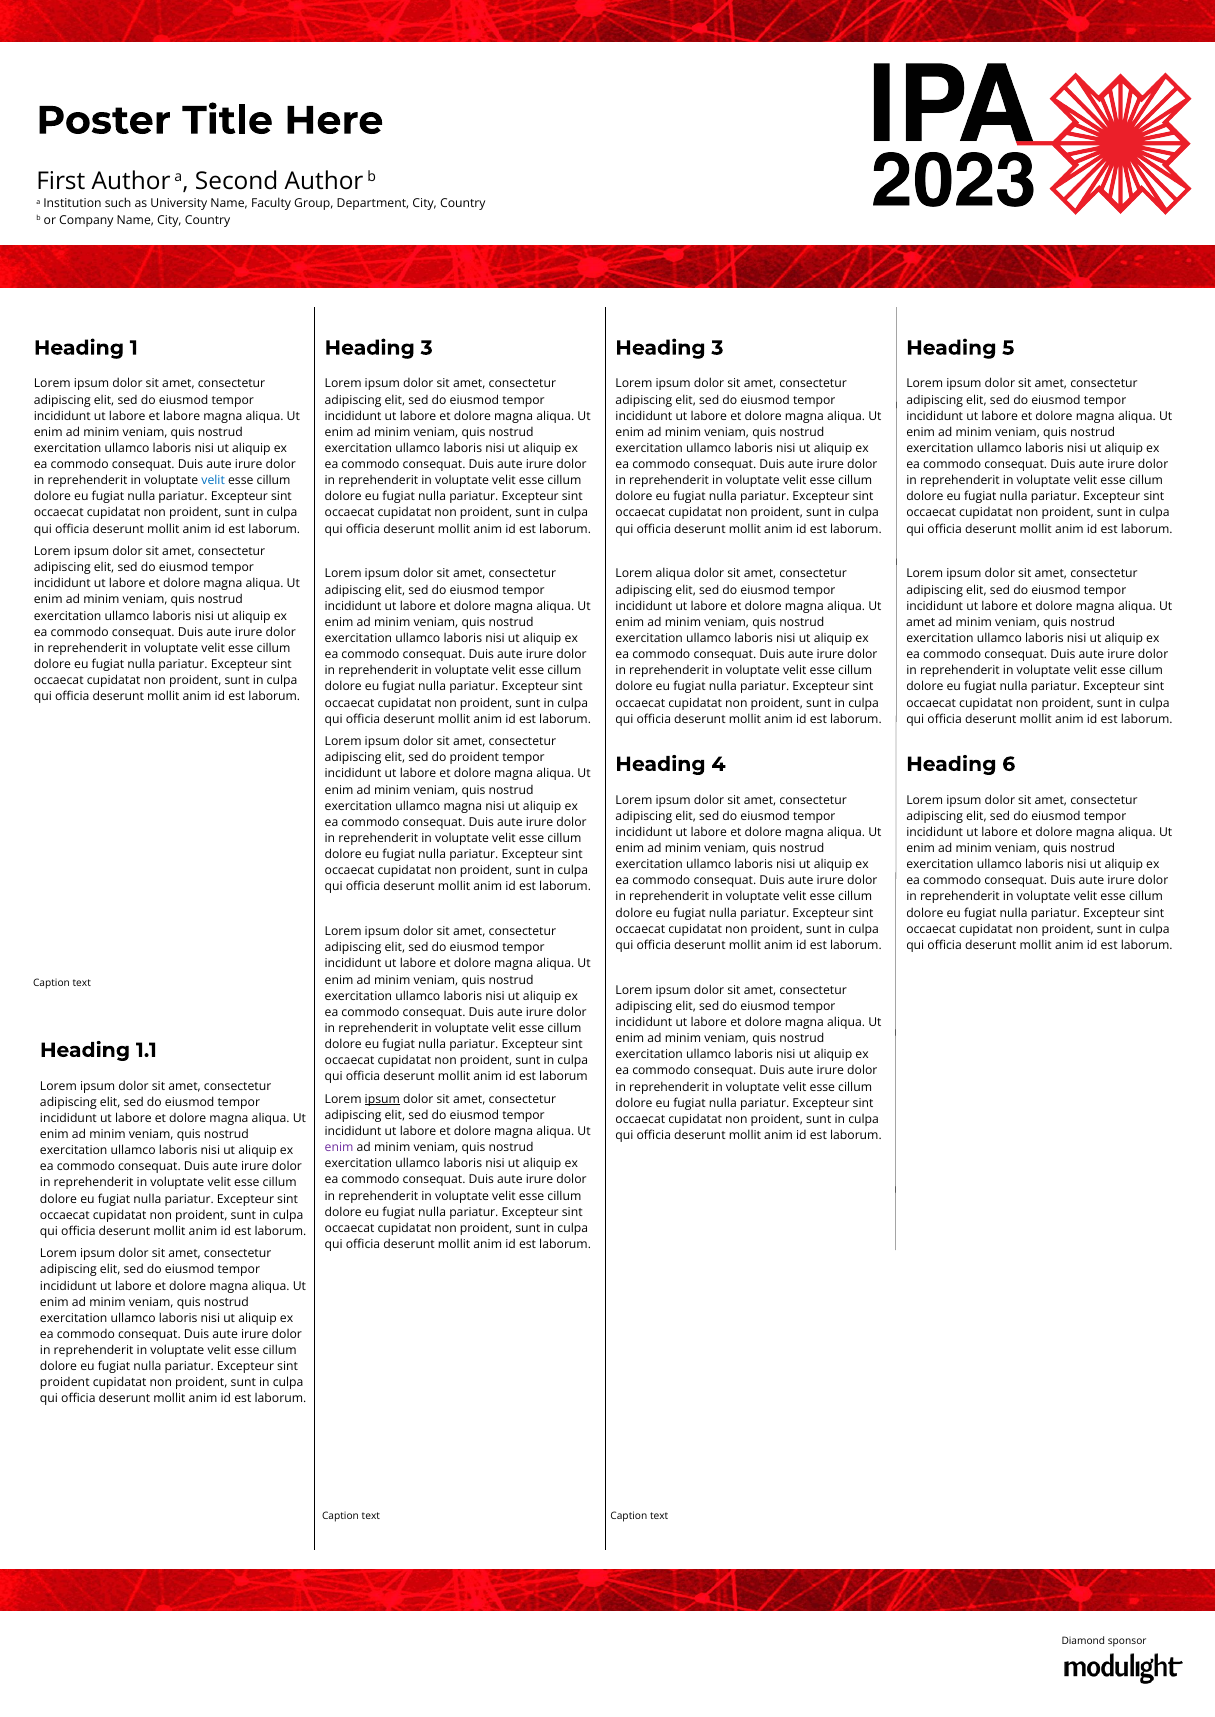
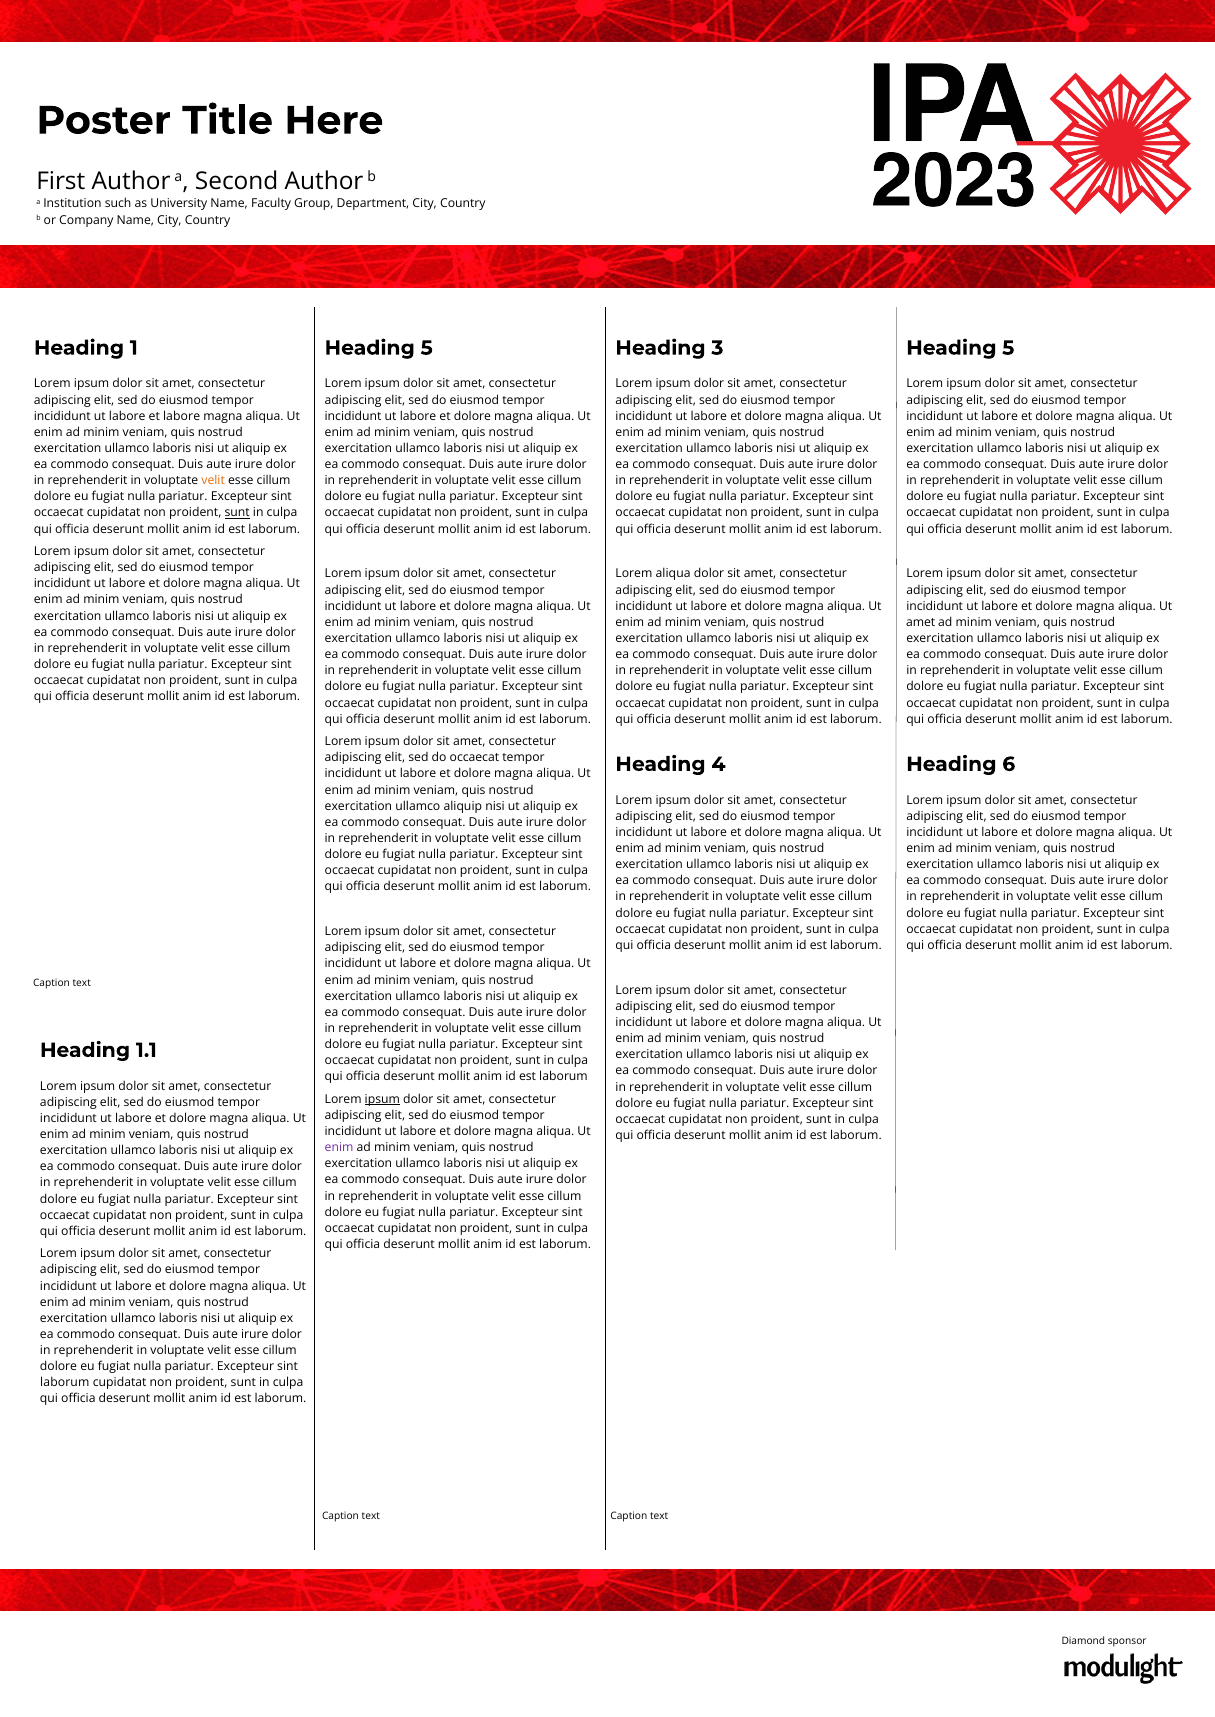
3 at (427, 348): 3 -> 5
velit at (213, 481) colour: blue -> orange
sunt at (237, 513) underline: none -> present
do proident: proident -> occaecat
ullamco magna: magna -> aliquip
proident at (65, 1383): proident -> laborum
